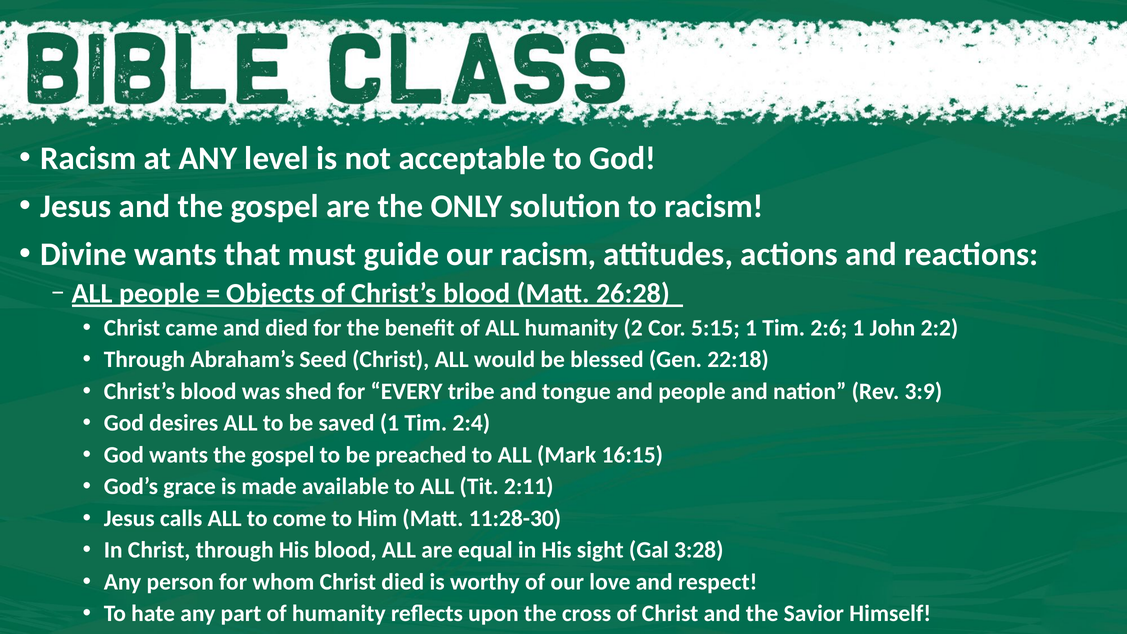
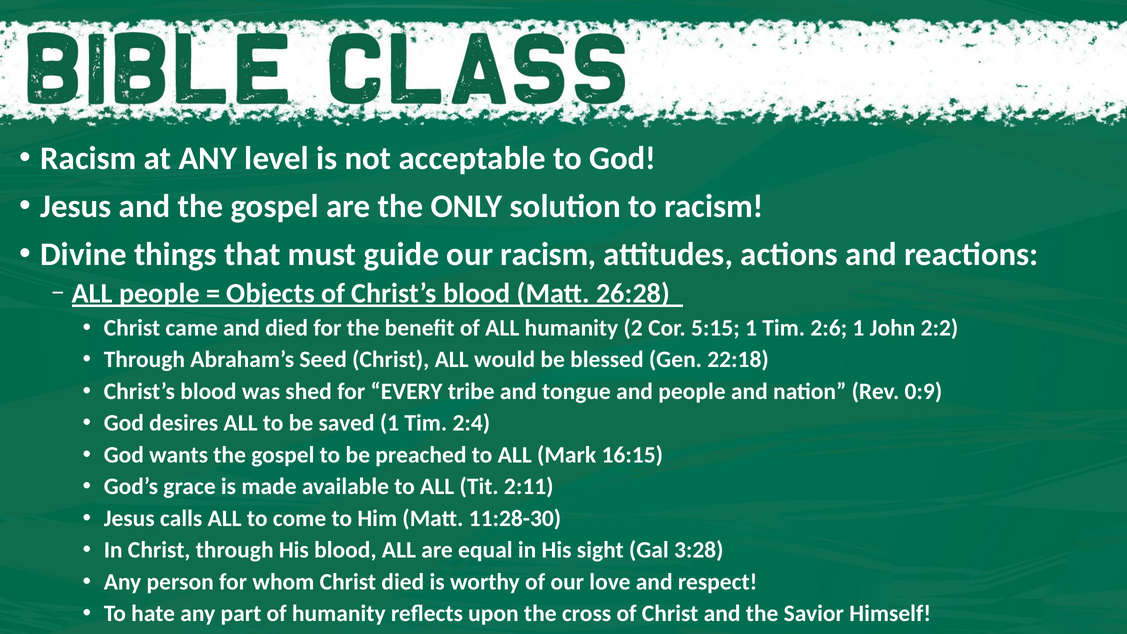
Divine wants: wants -> things
3:9: 3:9 -> 0:9
